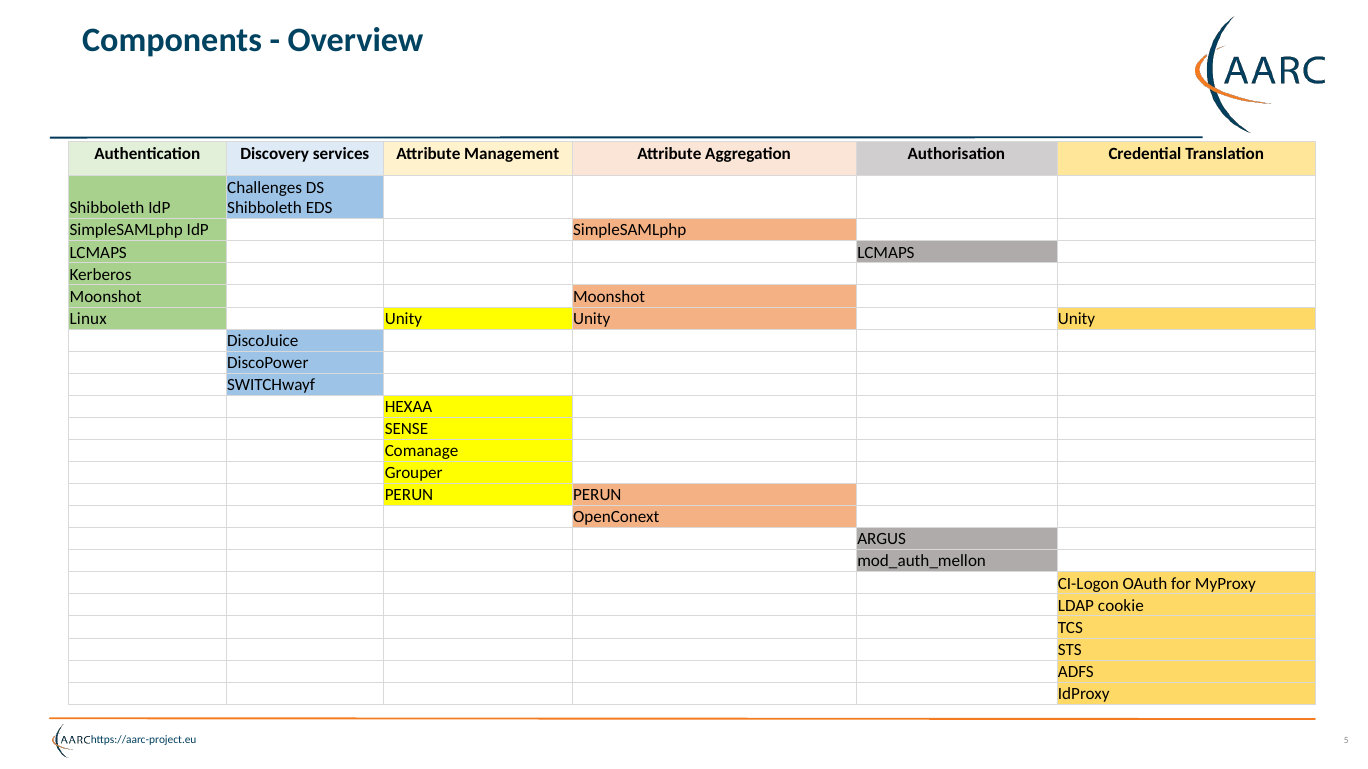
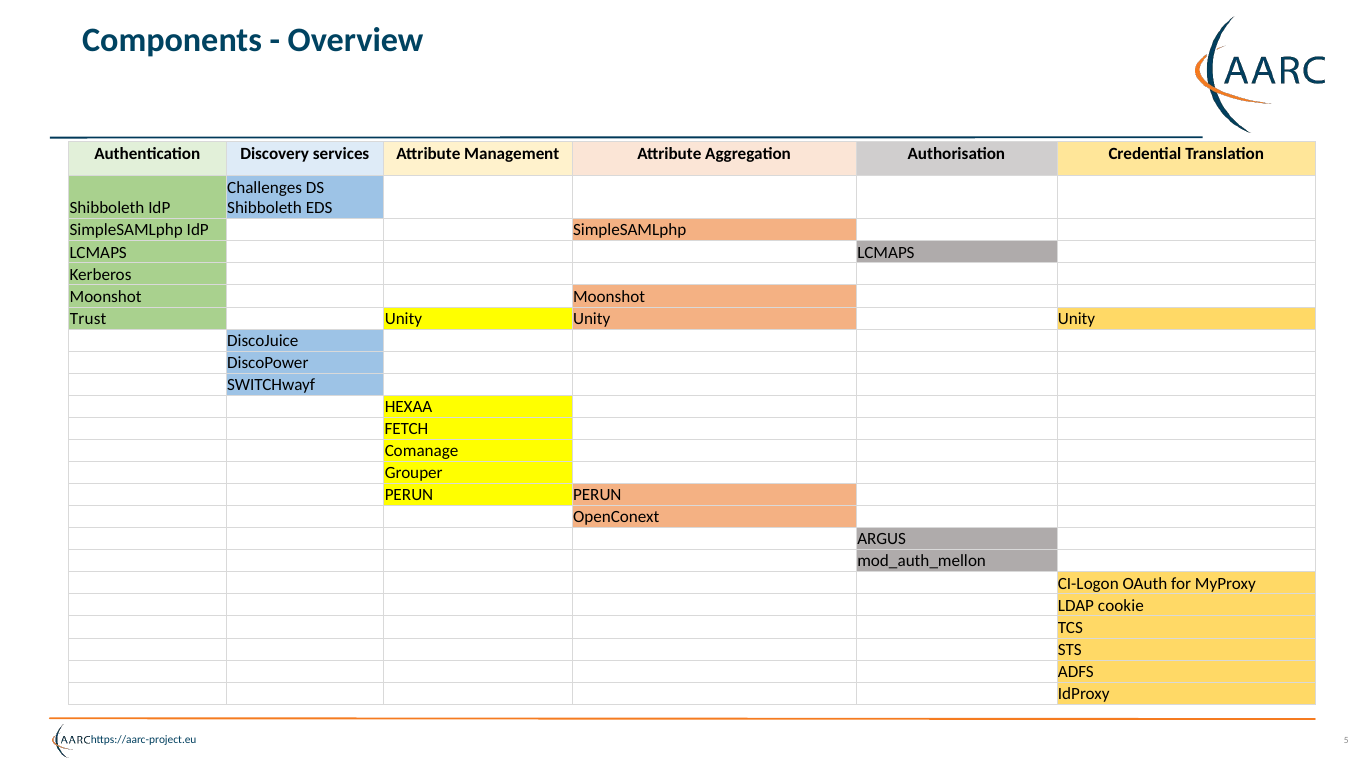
Linux: Linux -> Trust
SENSE: SENSE -> FETCH
